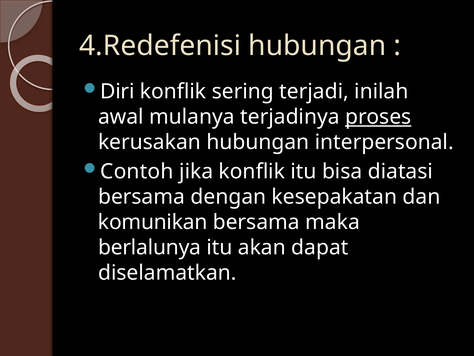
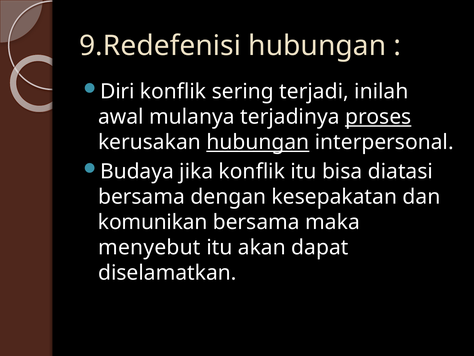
4.Redefenisi: 4.Redefenisi -> 9.Redefenisi
hubungan at (258, 142) underline: none -> present
Contoh: Contoh -> Budaya
berlalunya: berlalunya -> menyebut
